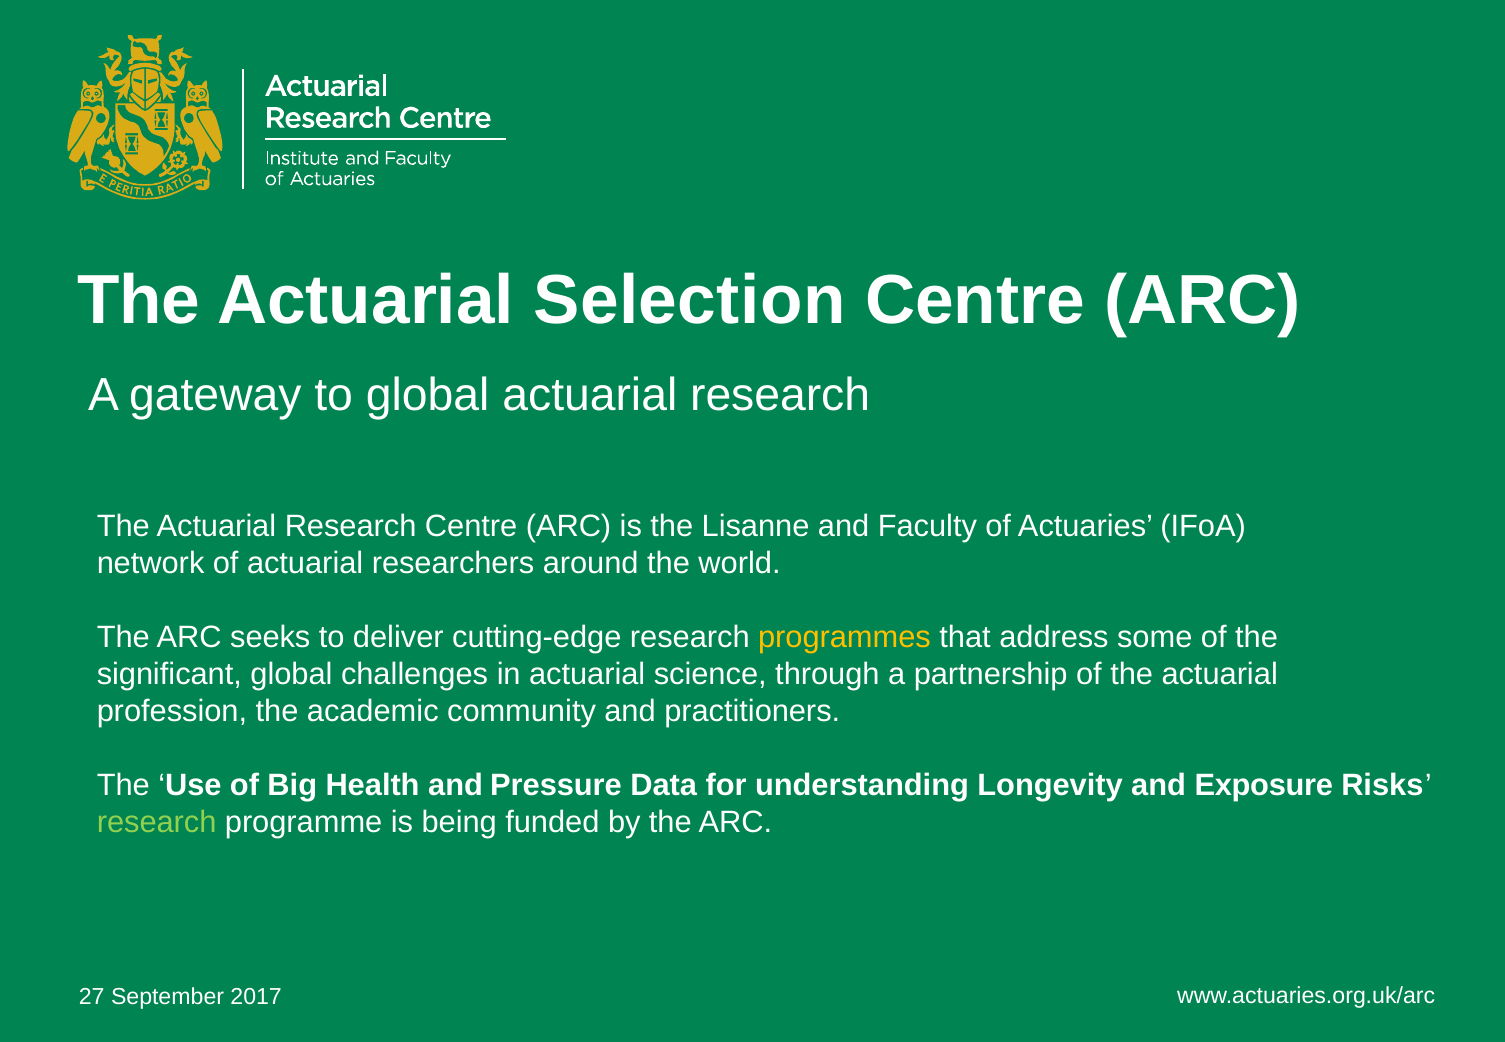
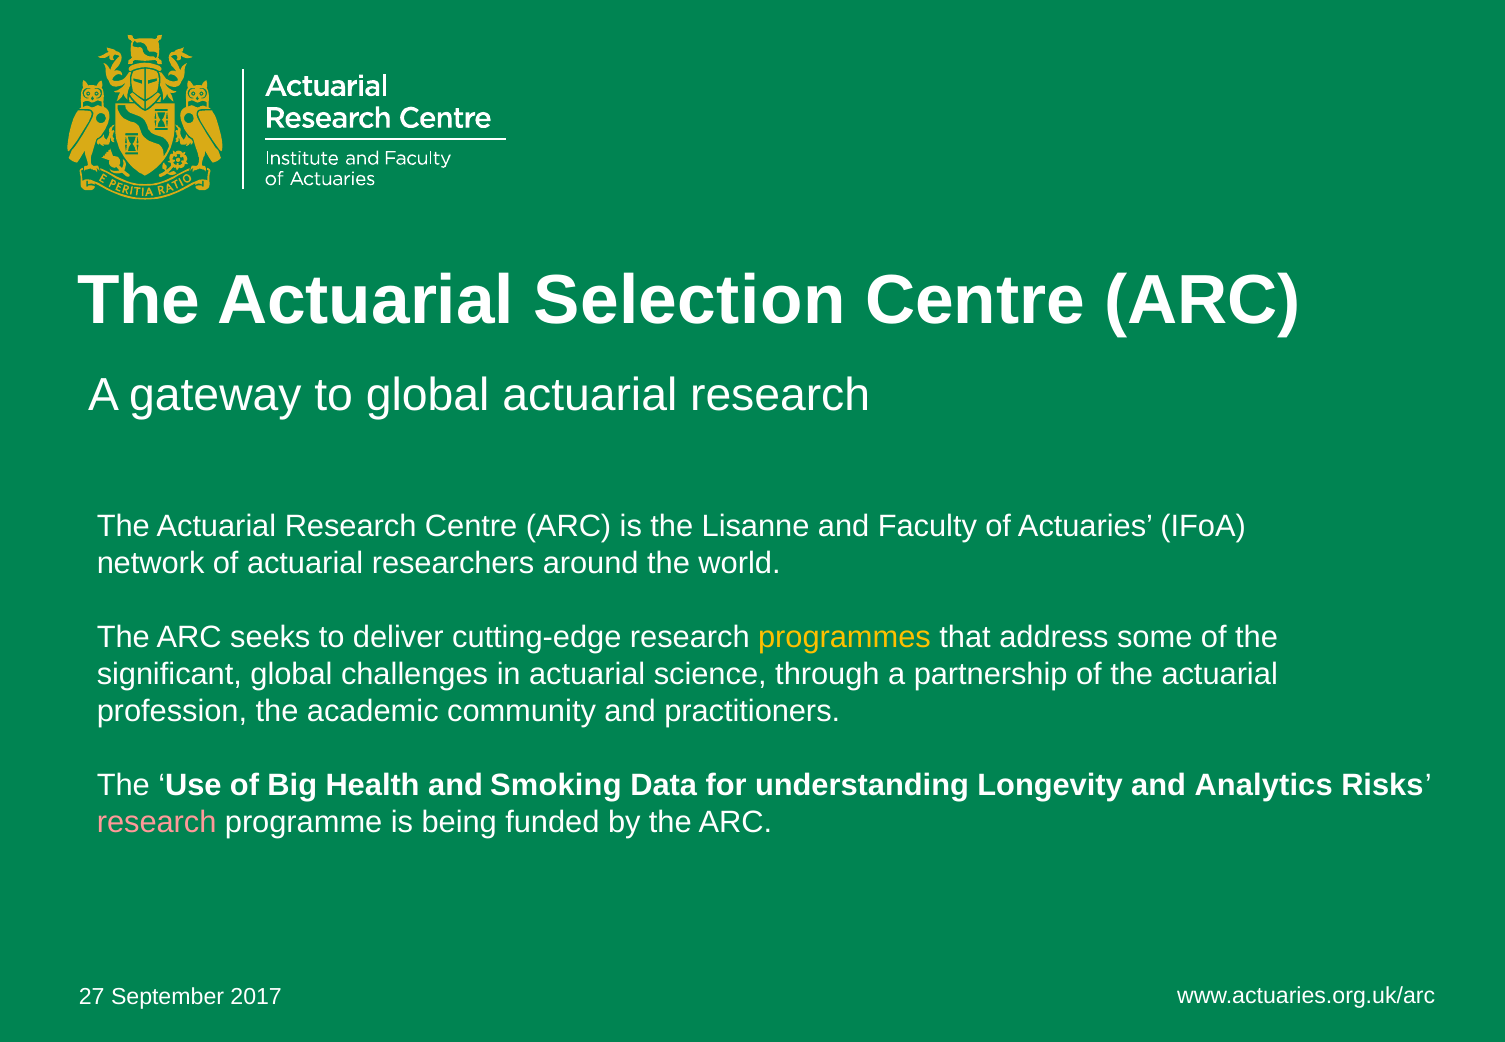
Pressure: Pressure -> Smoking
Exposure: Exposure -> Analytics
research at (157, 823) colour: light green -> pink
